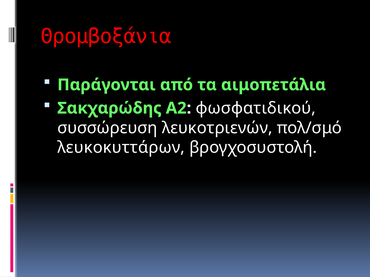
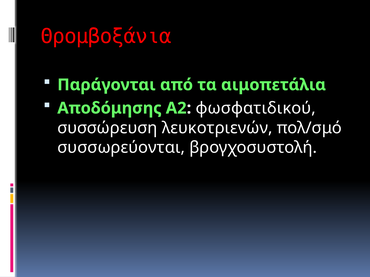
Σακχαρώδης: Σακχαρώδης -> Αποδόμησης
λευκοκυττάρων: λευκοκυττάρων -> συσσωρεύονται
